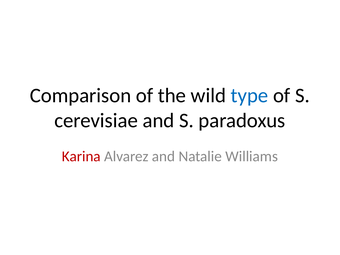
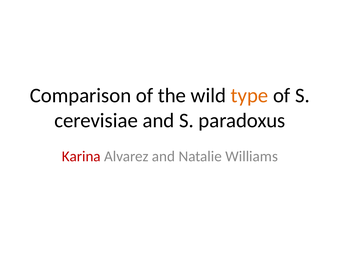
type colour: blue -> orange
